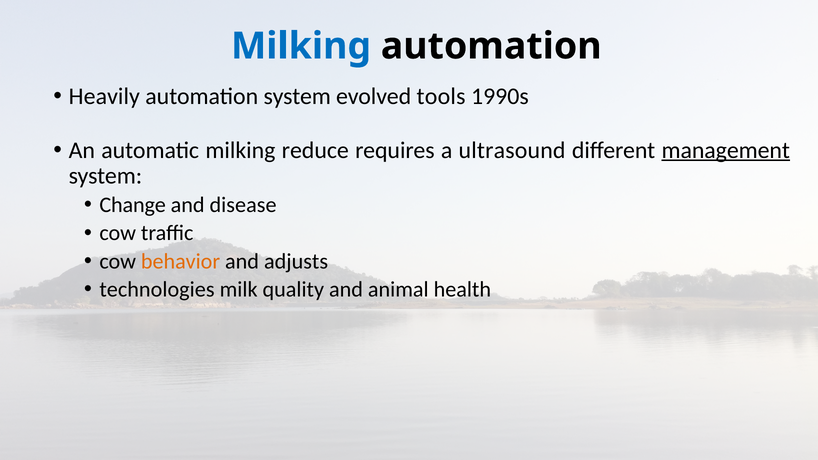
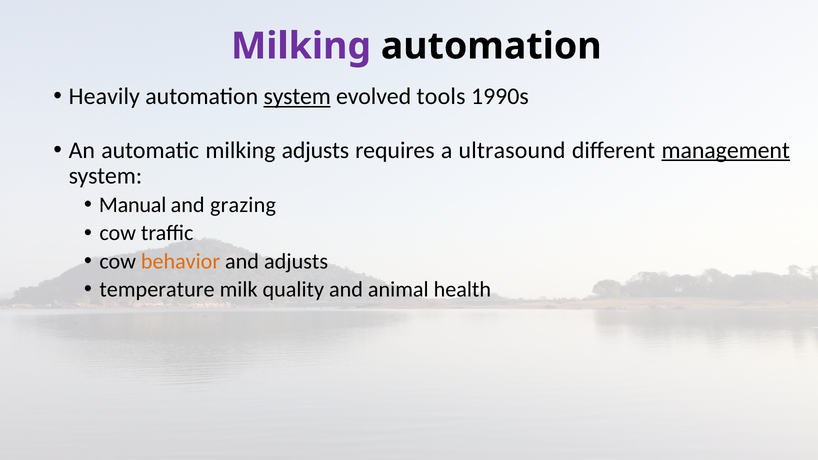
Milking at (301, 46) colour: blue -> purple
system at (297, 96) underline: none -> present
milking reduce: reduce -> adjusts
Change: Change -> Manual
disease: disease -> grazing
technologies: technologies -> temperature
